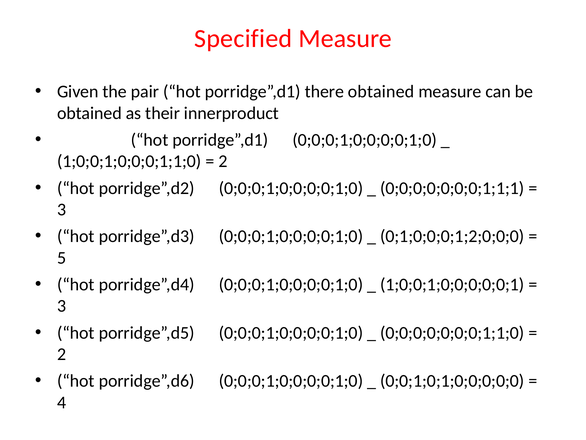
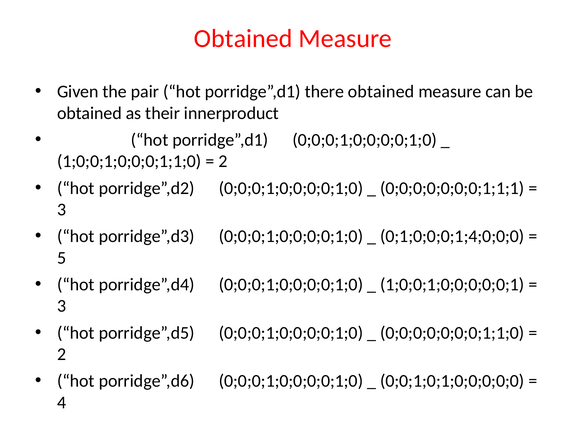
Specified at (243, 38): Specified -> Obtained
0;1;0;0;0;1;2;0;0;0: 0;1;0;0;0;1;2;0;0;0 -> 0;1;0;0;0;1;4;0;0;0
